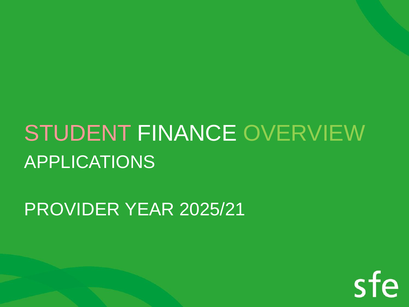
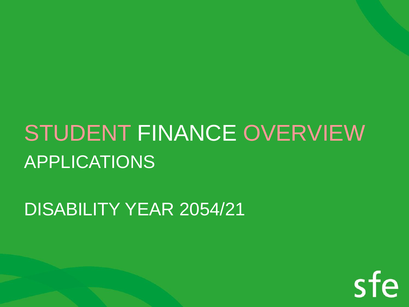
OVERVIEW colour: light green -> pink
PROVIDER: PROVIDER -> DISABILITY
2025/21: 2025/21 -> 2054/21
